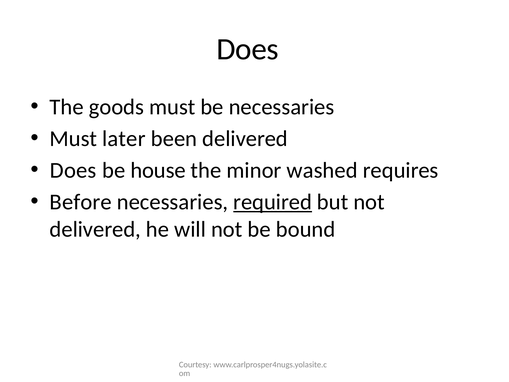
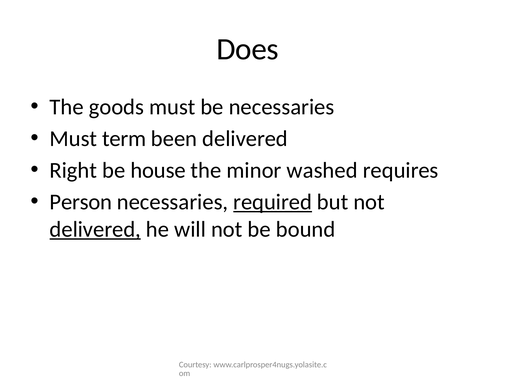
later: later -> term
Does at (73, 170): Does -> Right
Before: Before -> Person
delivered at (95, 229) underline: none -> present
